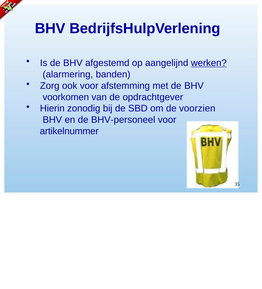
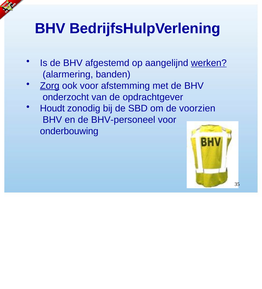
Zorg underline: none -> present
voorkomen: voorkomen -> onderzocht
Hierin: Hierin -> Houdt
artikelnummer: artikelnummer -> onderbouwing
